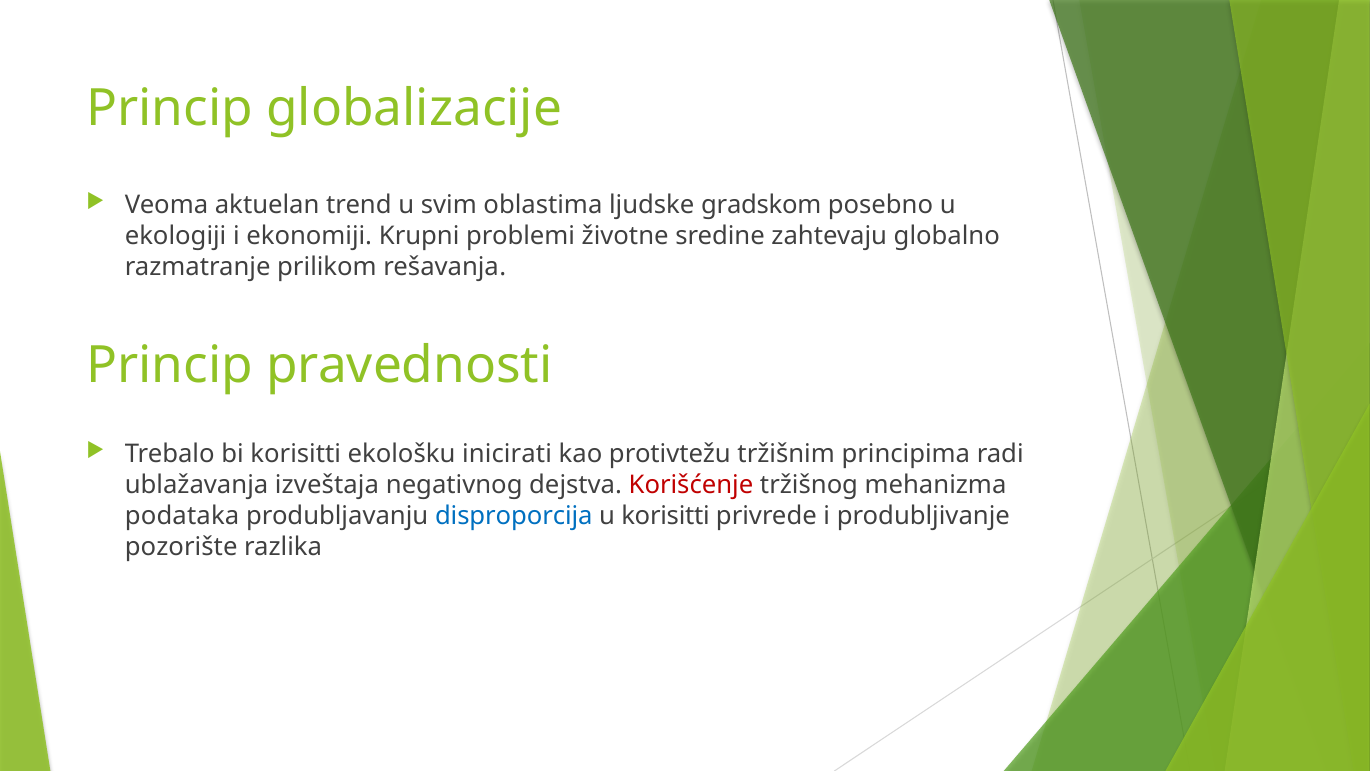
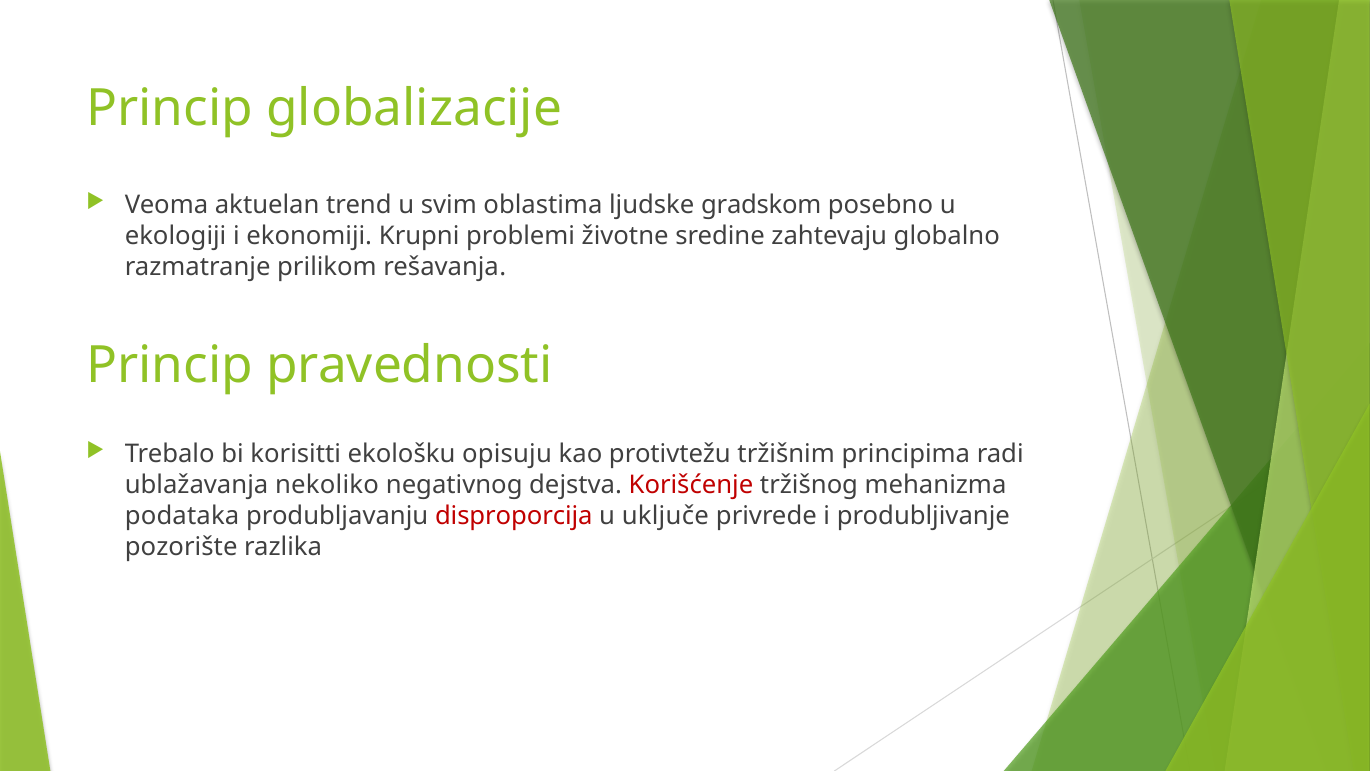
inicirati: inicirati -> opisuju
izveštaja: izveštaja -> nekoliko
disproporcija colour: blue -> red
u korisitti: korisitti -> uključe
